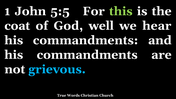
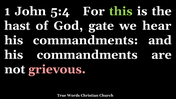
5:5: 5:5 -> 5:4
coat: coat -> hast
well: well -> gate
grievous colour: light blue -> pink
